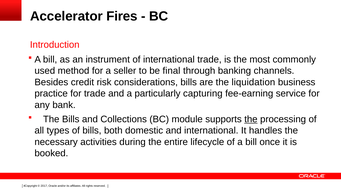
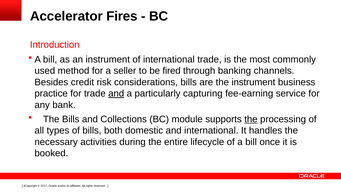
final: final -> fired
the liquidation: liquidation -> instrument
and at (116, 93) underline: none -> present
